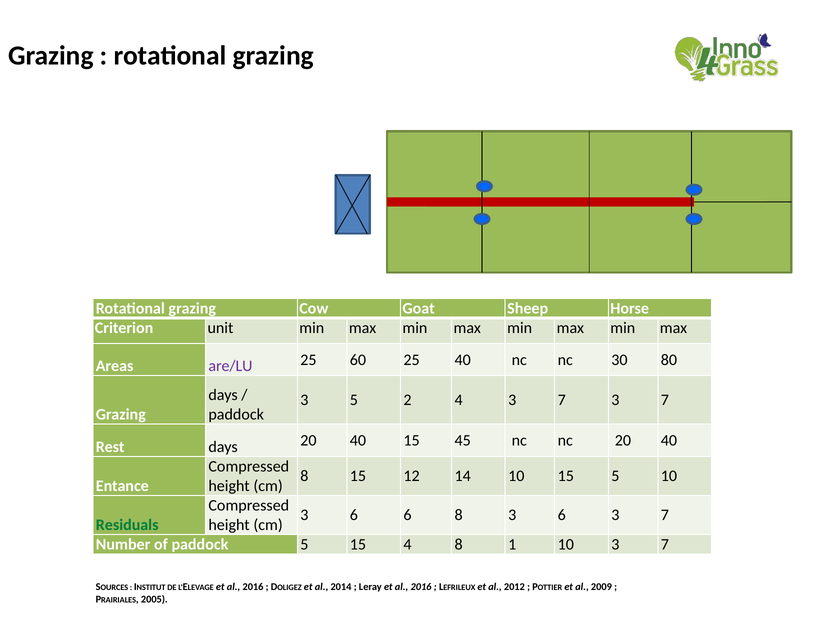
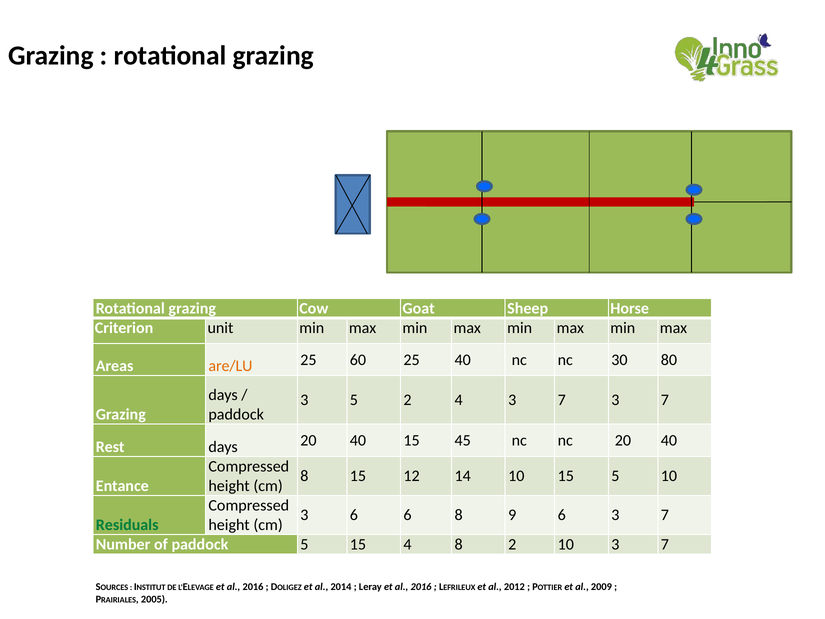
are/LU colour: purple -> orange
8 3: 3 -> 9
8 1: 1 -> 2
